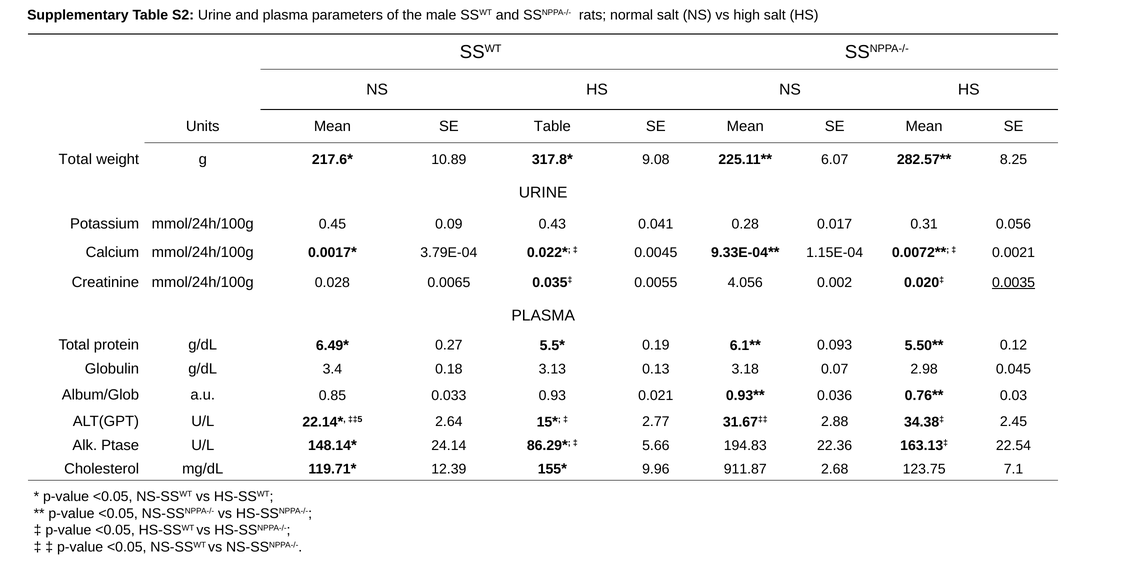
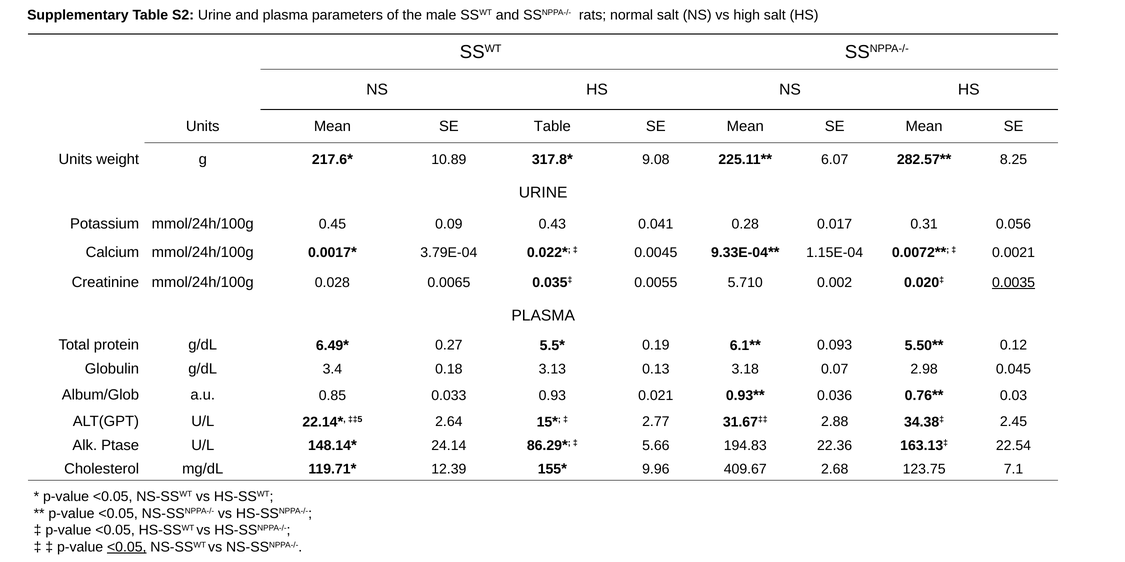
Total at (75, 159): Total -> Units
4.056: 4.056 -> 5.710
911.87: 911.87 -> 409.67
<0.05 at (127, 548) underline: none -> present
